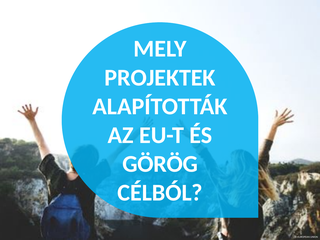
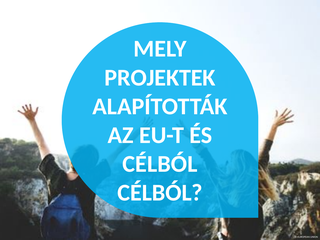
GÖRÖG at (160, 164): GÖRÖG -> CÉLBÓL
